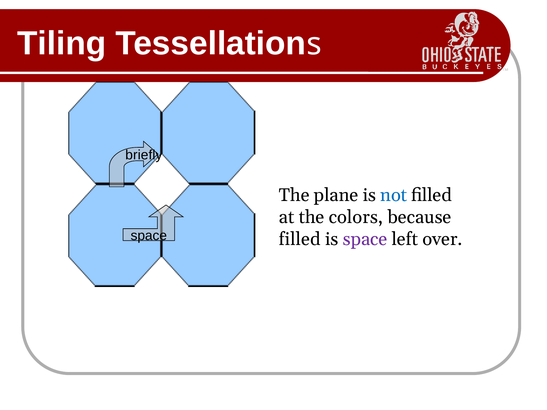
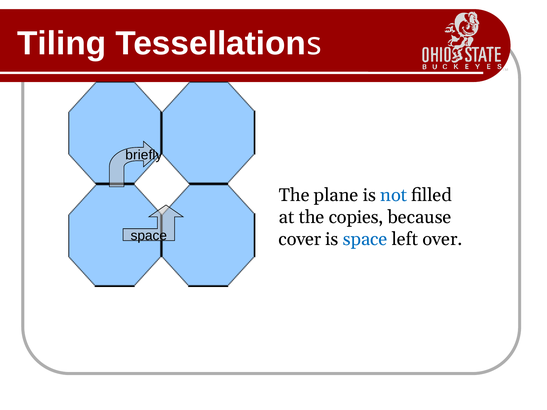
colors: colors -> copies
filled at (300, 239): filled -> cover
space at (365, 239) colour: purple -> blue
